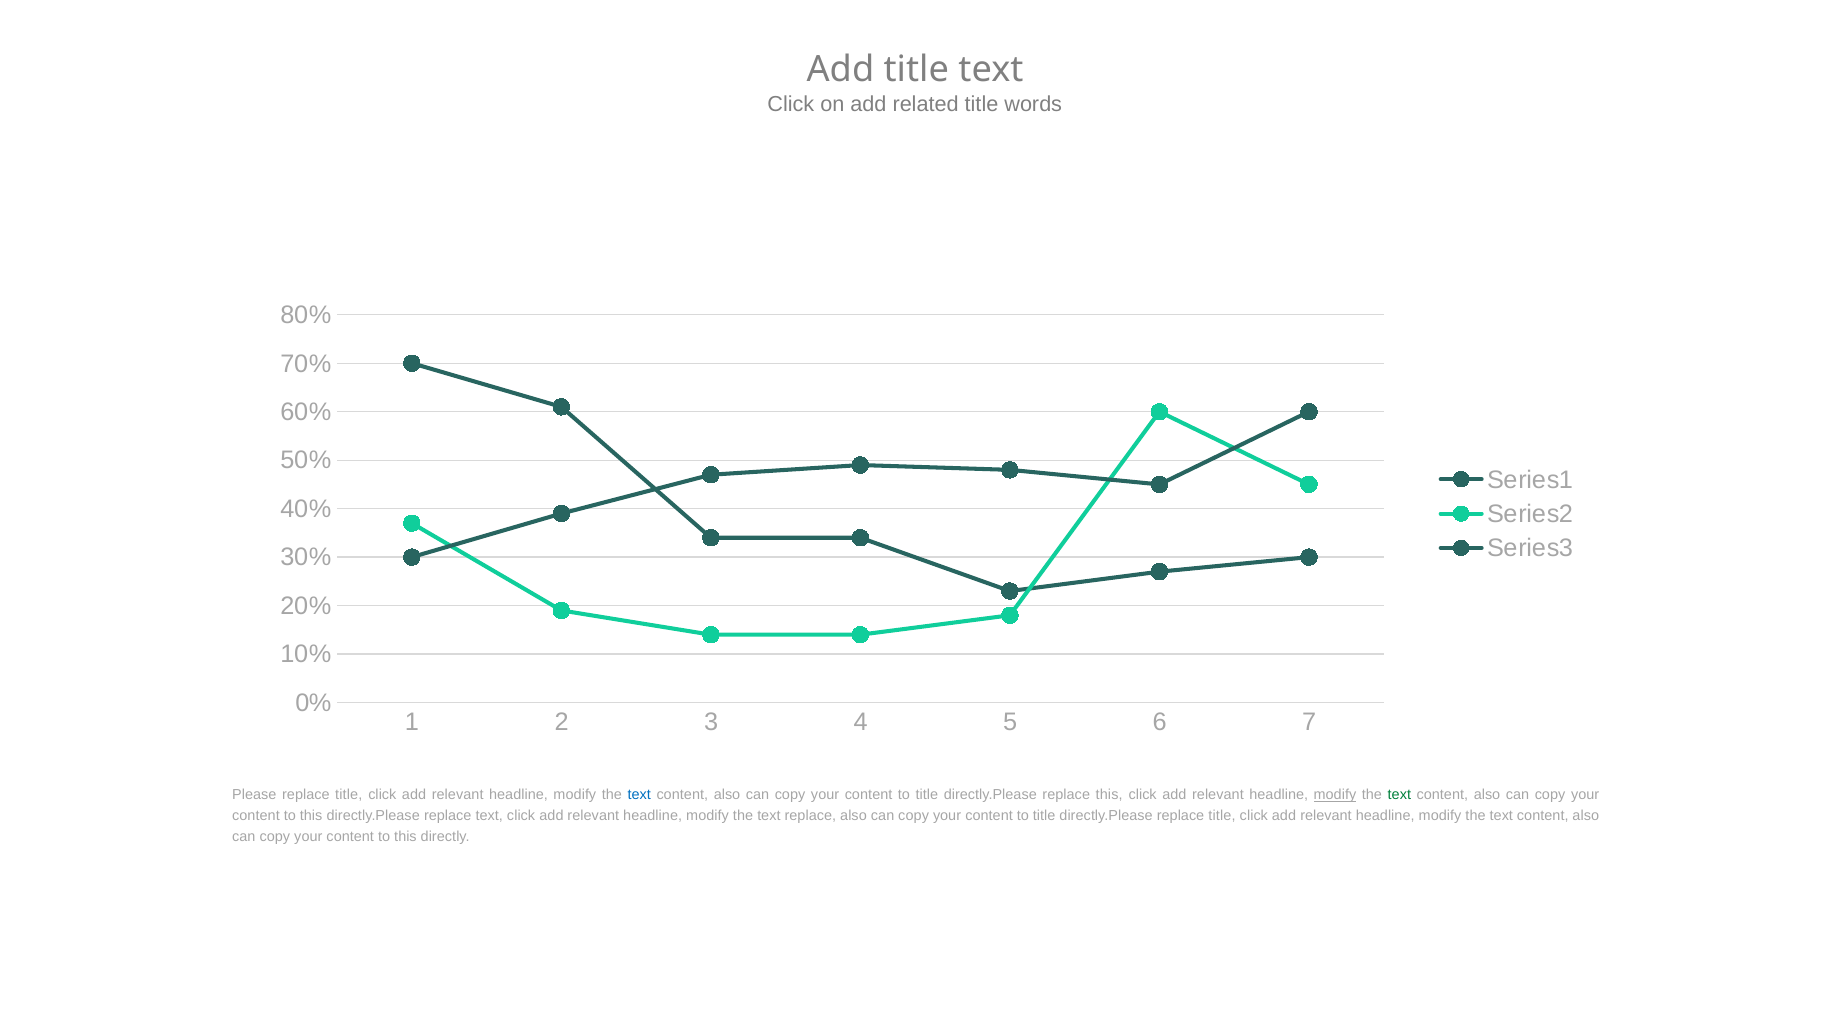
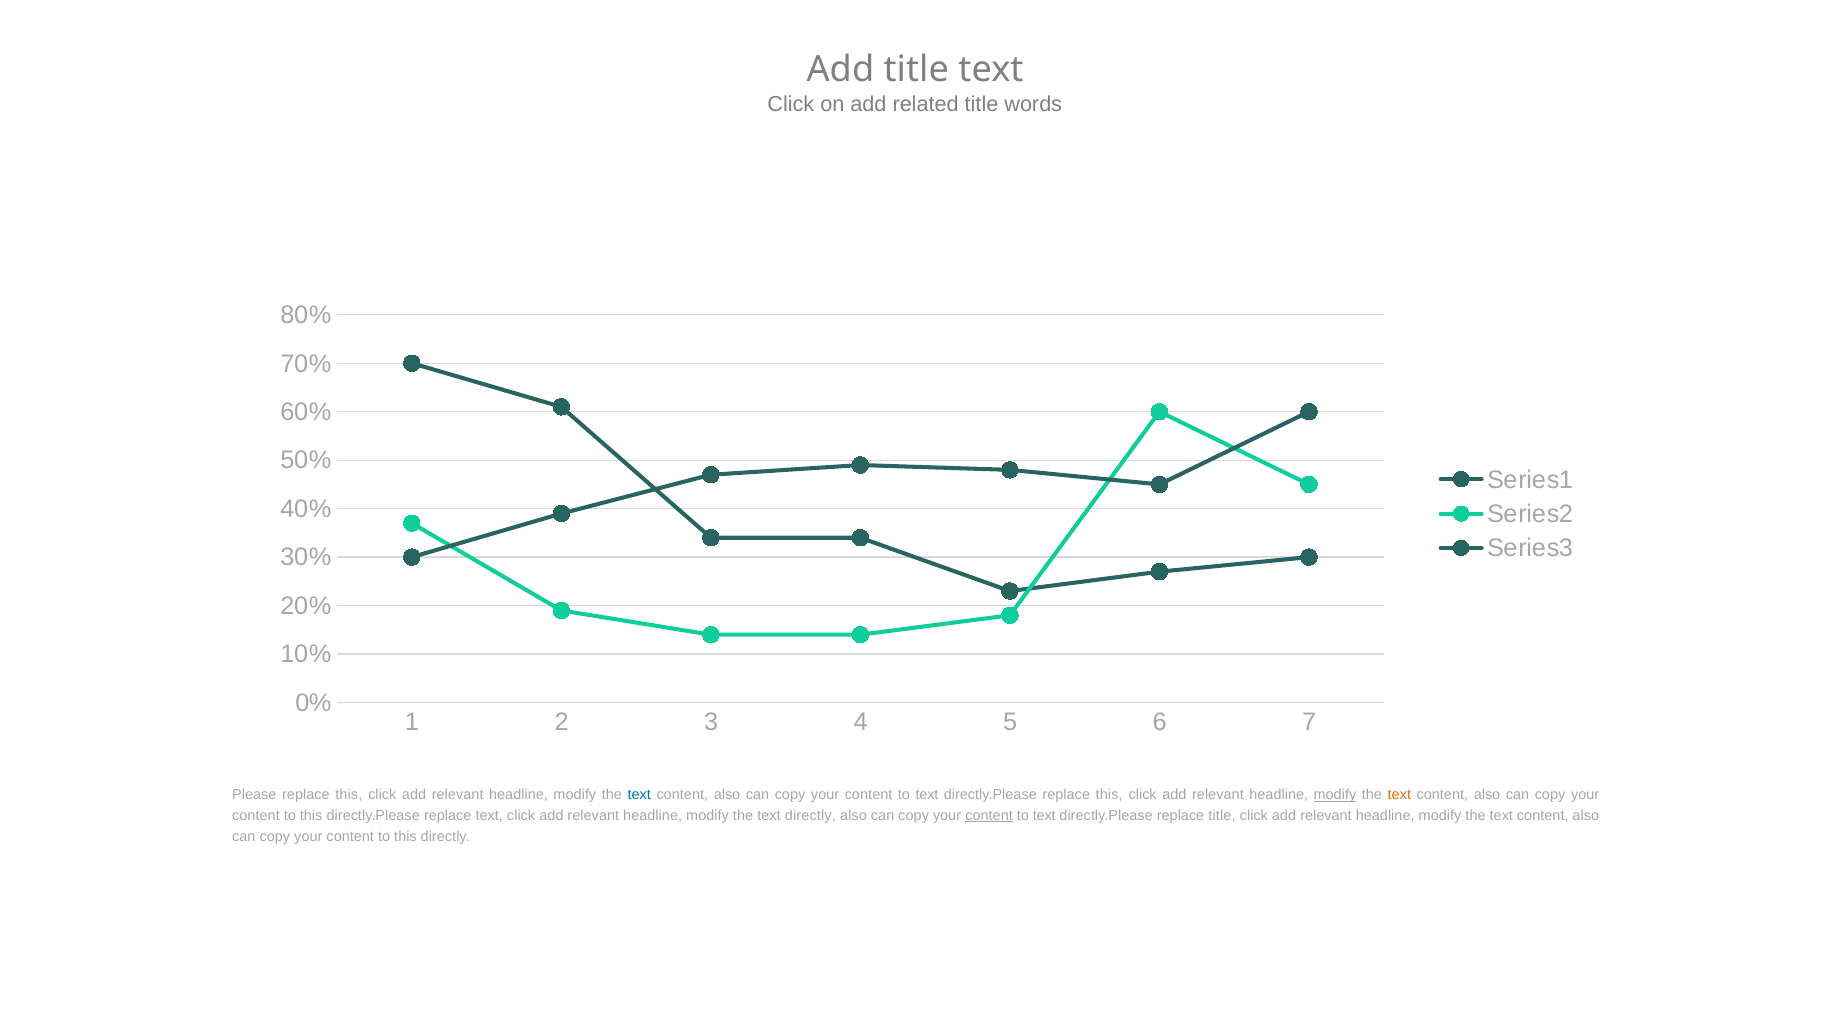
Please replace title: title -> this
title at (927, 794): title -> text
text at (1399, 794) colour: green -> orange
text replace: replace -> directly
content at (989, 815) underline: none -> present
title at (1044, 815): title -> text
